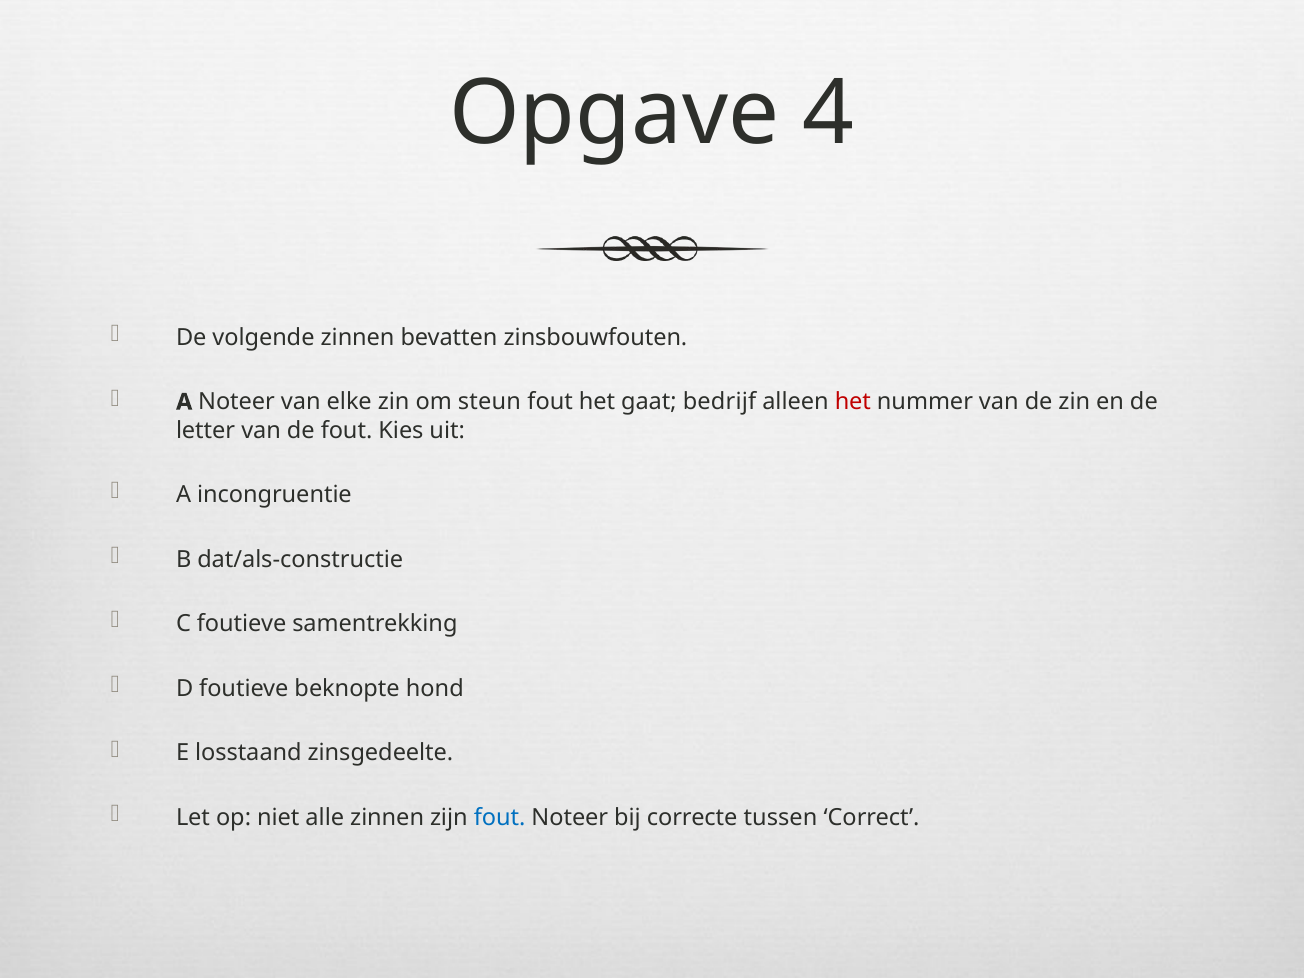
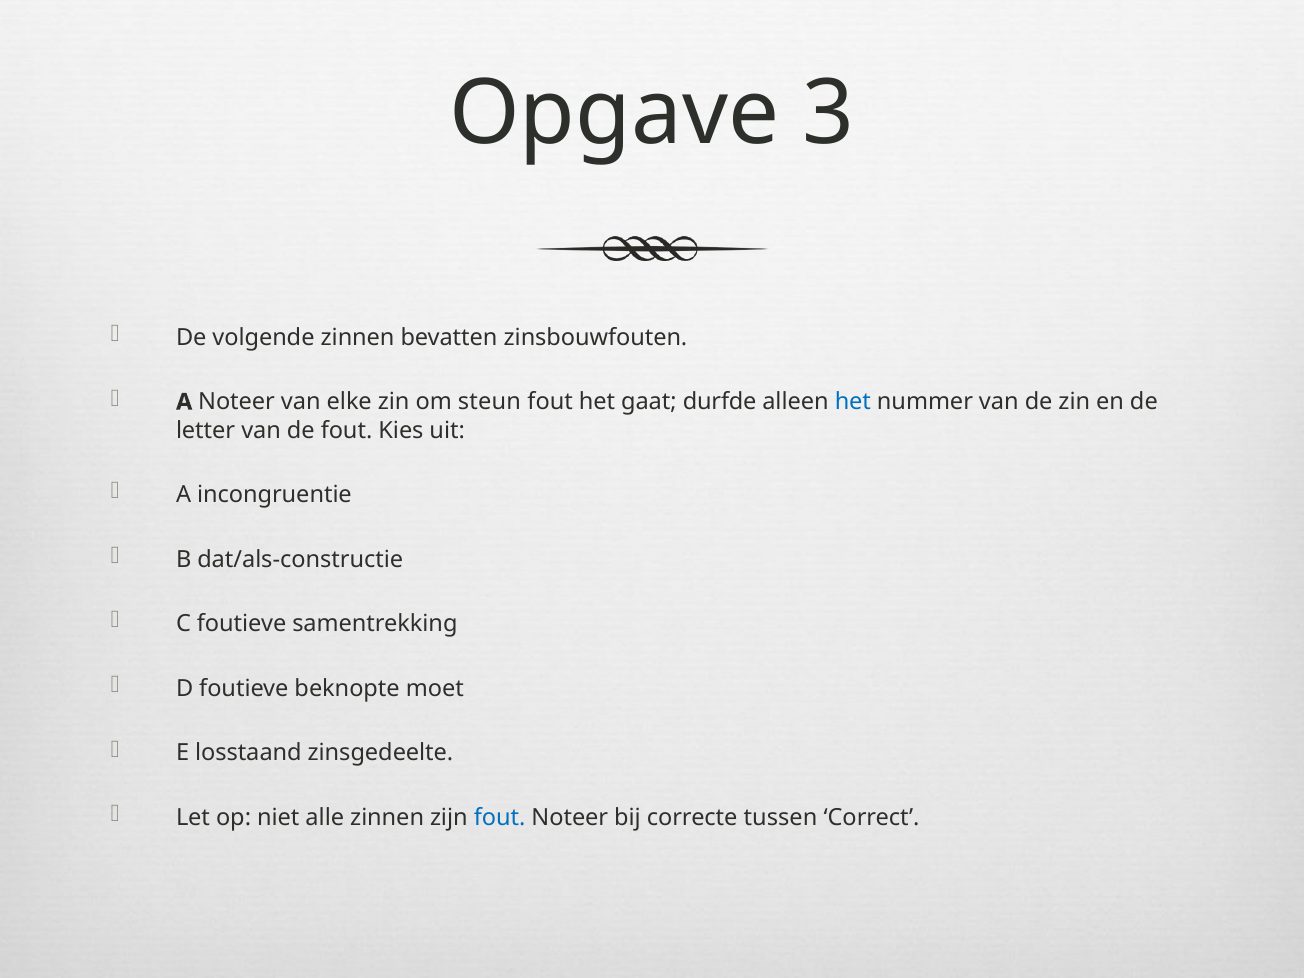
4: 4 -> 3
bedrijf: bedrijf -> durfde
het at (853, 402) colour: red -> blue
hond: hond -> moet
